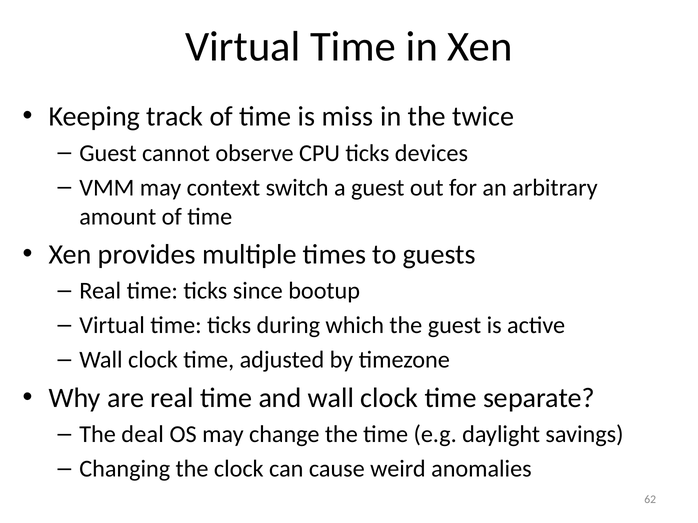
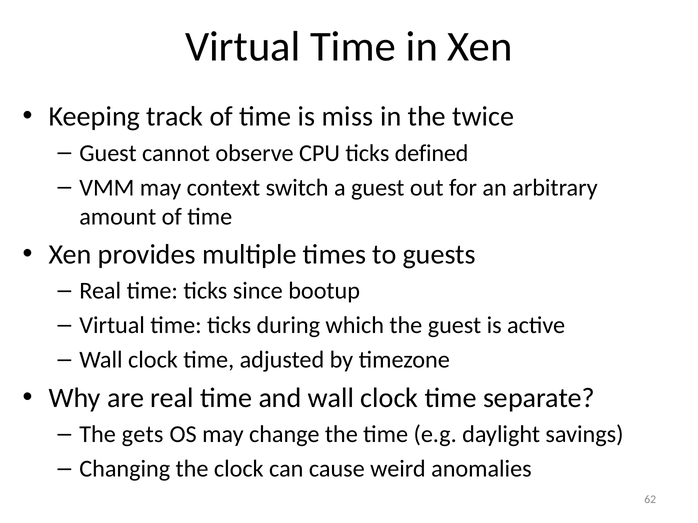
devices: devices -> defined
deal: deal -> gets
